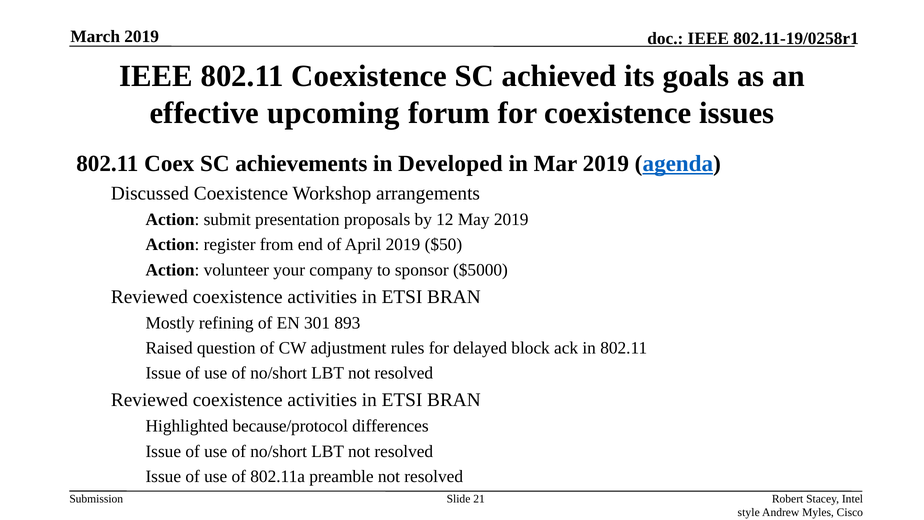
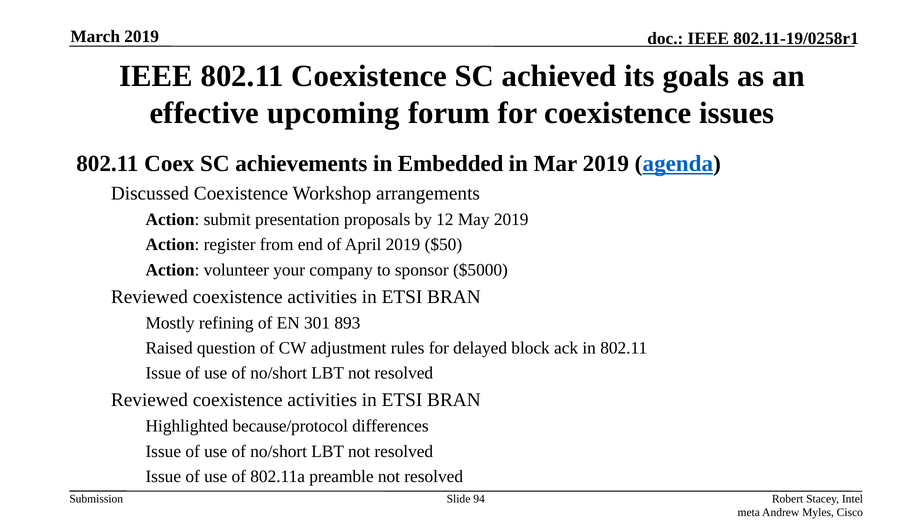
Developed: Developed -> Embedded
21: 21 -> 94
style: style -> meta
